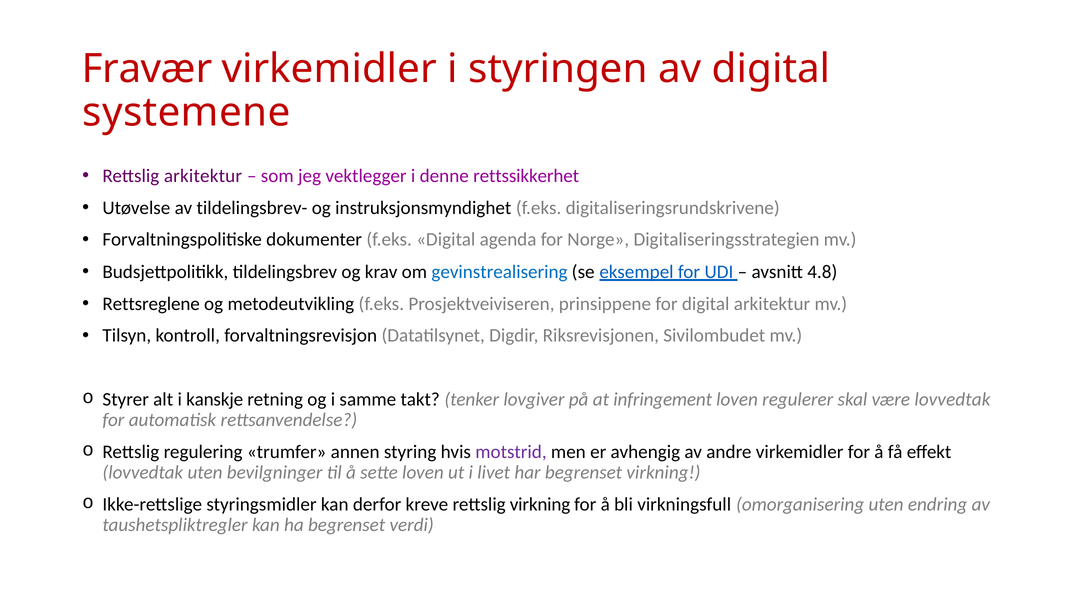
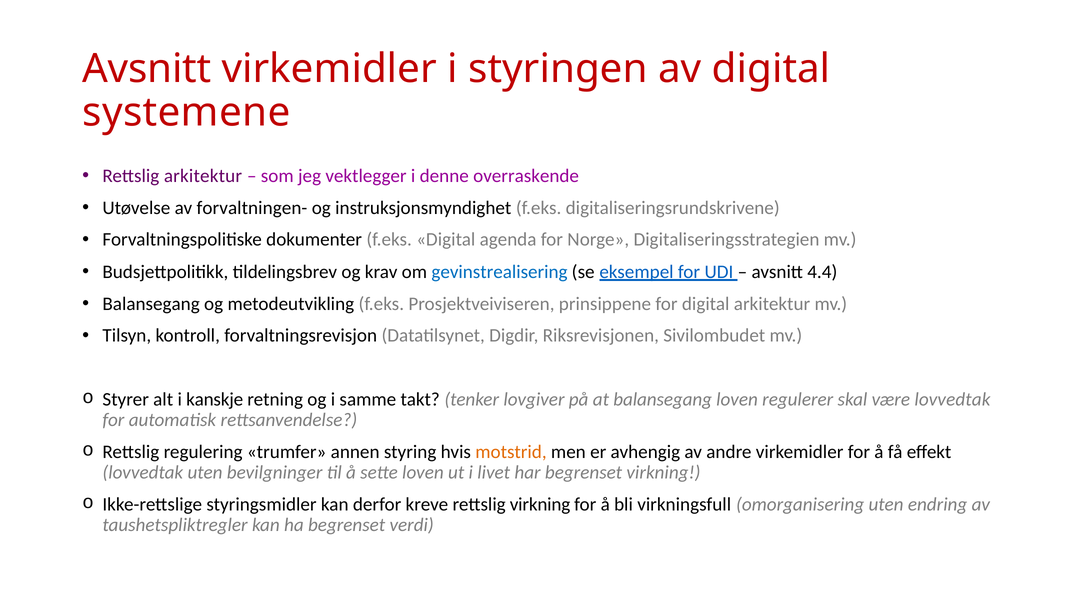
Fravær at (147, 69): Fravær -> Avsnitt
rettssikkerhet: rettssikkerhet -> overraskende
tildelingsbrev-: tildelingsbrev- -> forvaltningen-
4.8: 4.8 -> 4.4
Rettsreglene at (151, 304): Rettsreglene -> Balansegang
at infringement: infringement -> balansegang
motstrid colour: purple -> orange
